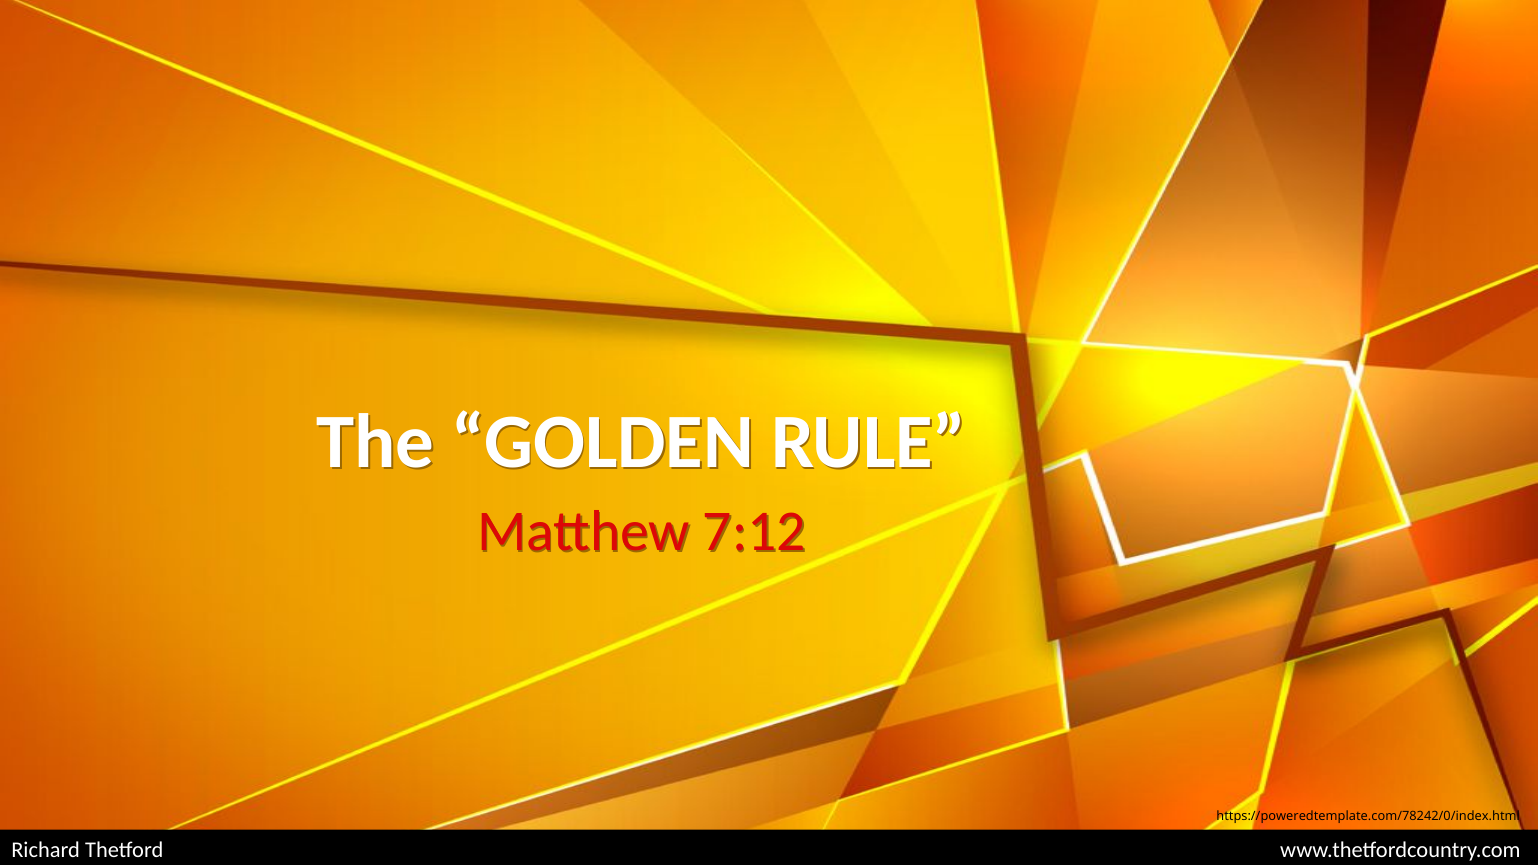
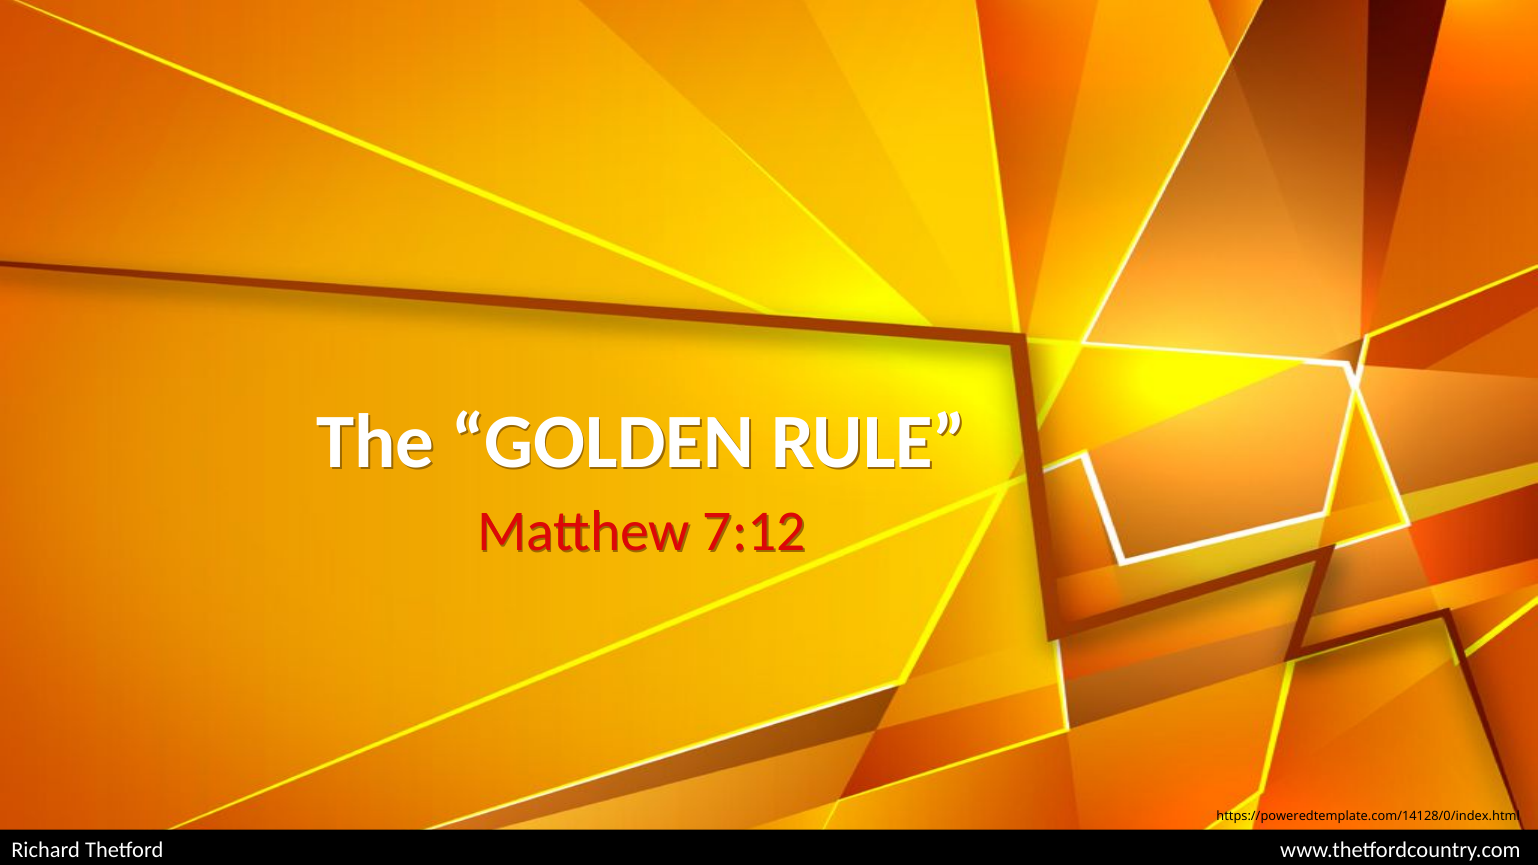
https://poweredtemplate.com/78242/0/index.html: https://poweredtemplate.com/78242/0/index.html -> https://poweredtemplate.com/14128/0/index.html
